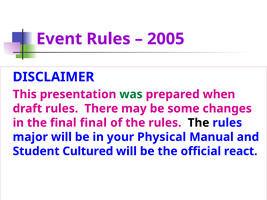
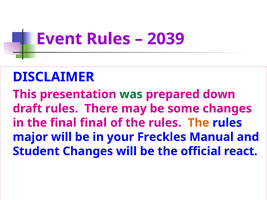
2005: 2005 -> 2039
when: when -> down
The at (199, 123) colour: black -> orange
Physical: Physical -> Freckles
Student Cultured: Cultured -> Changes
